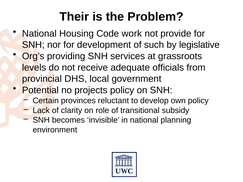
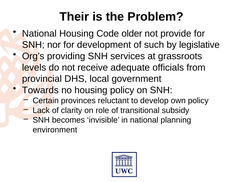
work: work -> older
Potential: Potential -> Towards
no projects: projects -> housing
